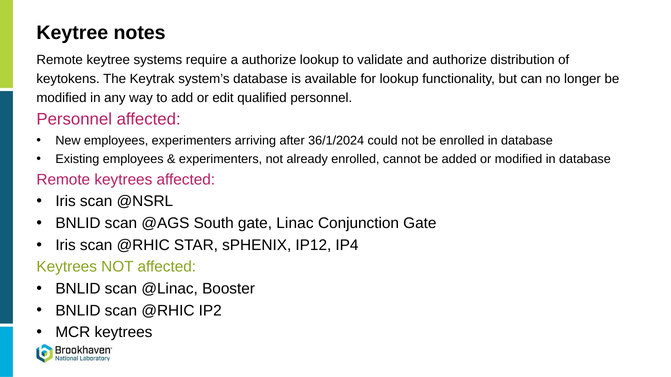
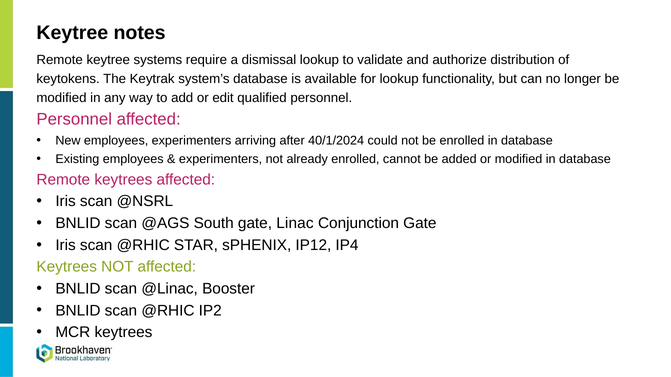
a authorize: authorize -> dismissal
36/1/2024: 36/1/2024 -> 40/1/2024
